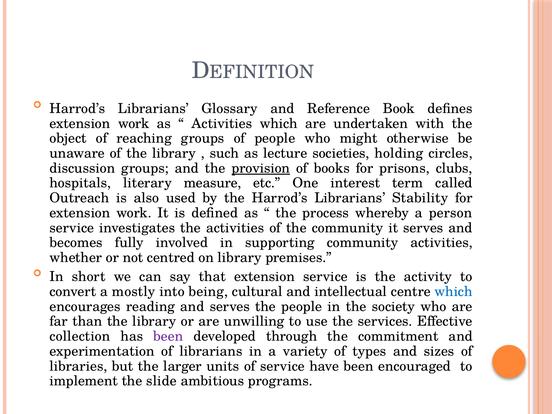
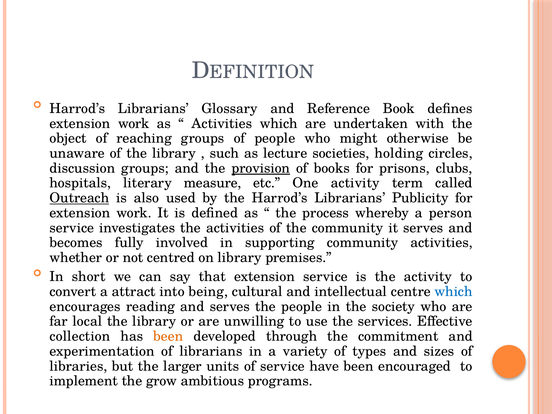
One interest: interest -> activity
Outreach underline: none -> present
Stability: Stability -> Publicity
mostly: mostly -> attract
than: than -> local
been at (168, 336) colour: purple -> orange
slide: slide -> grow
